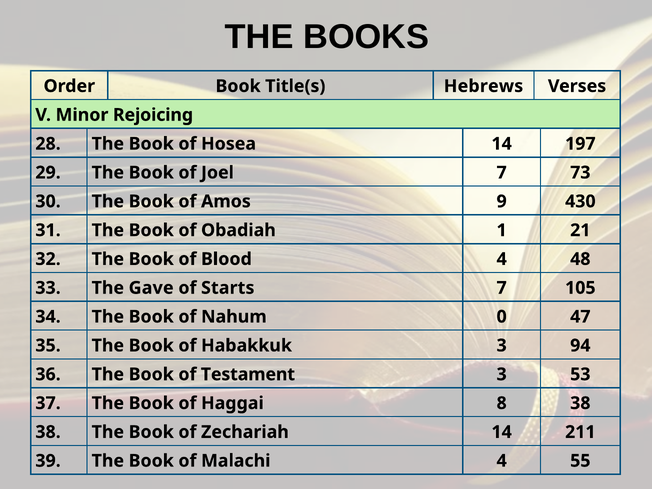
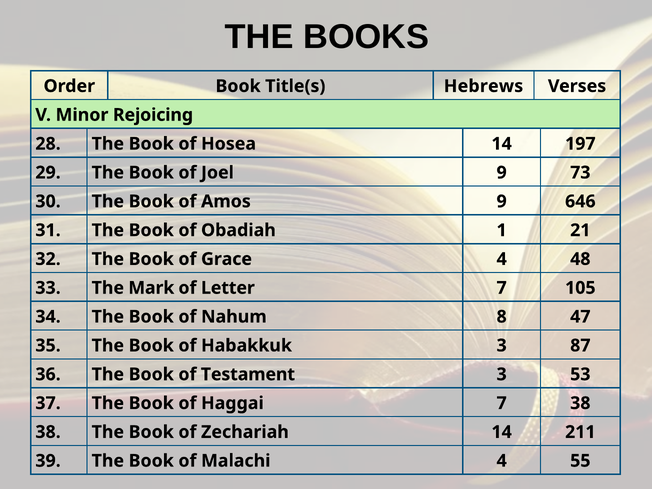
Joel 7: 7 -> 9
430: 430 -> 646
Blood: Blood -> Grace
Gave: Gave -> Mark
Starts: Starts -> Letter
0: 0 -> 8
94: 94 -> 87
Haggai 8: 8 -> 7
